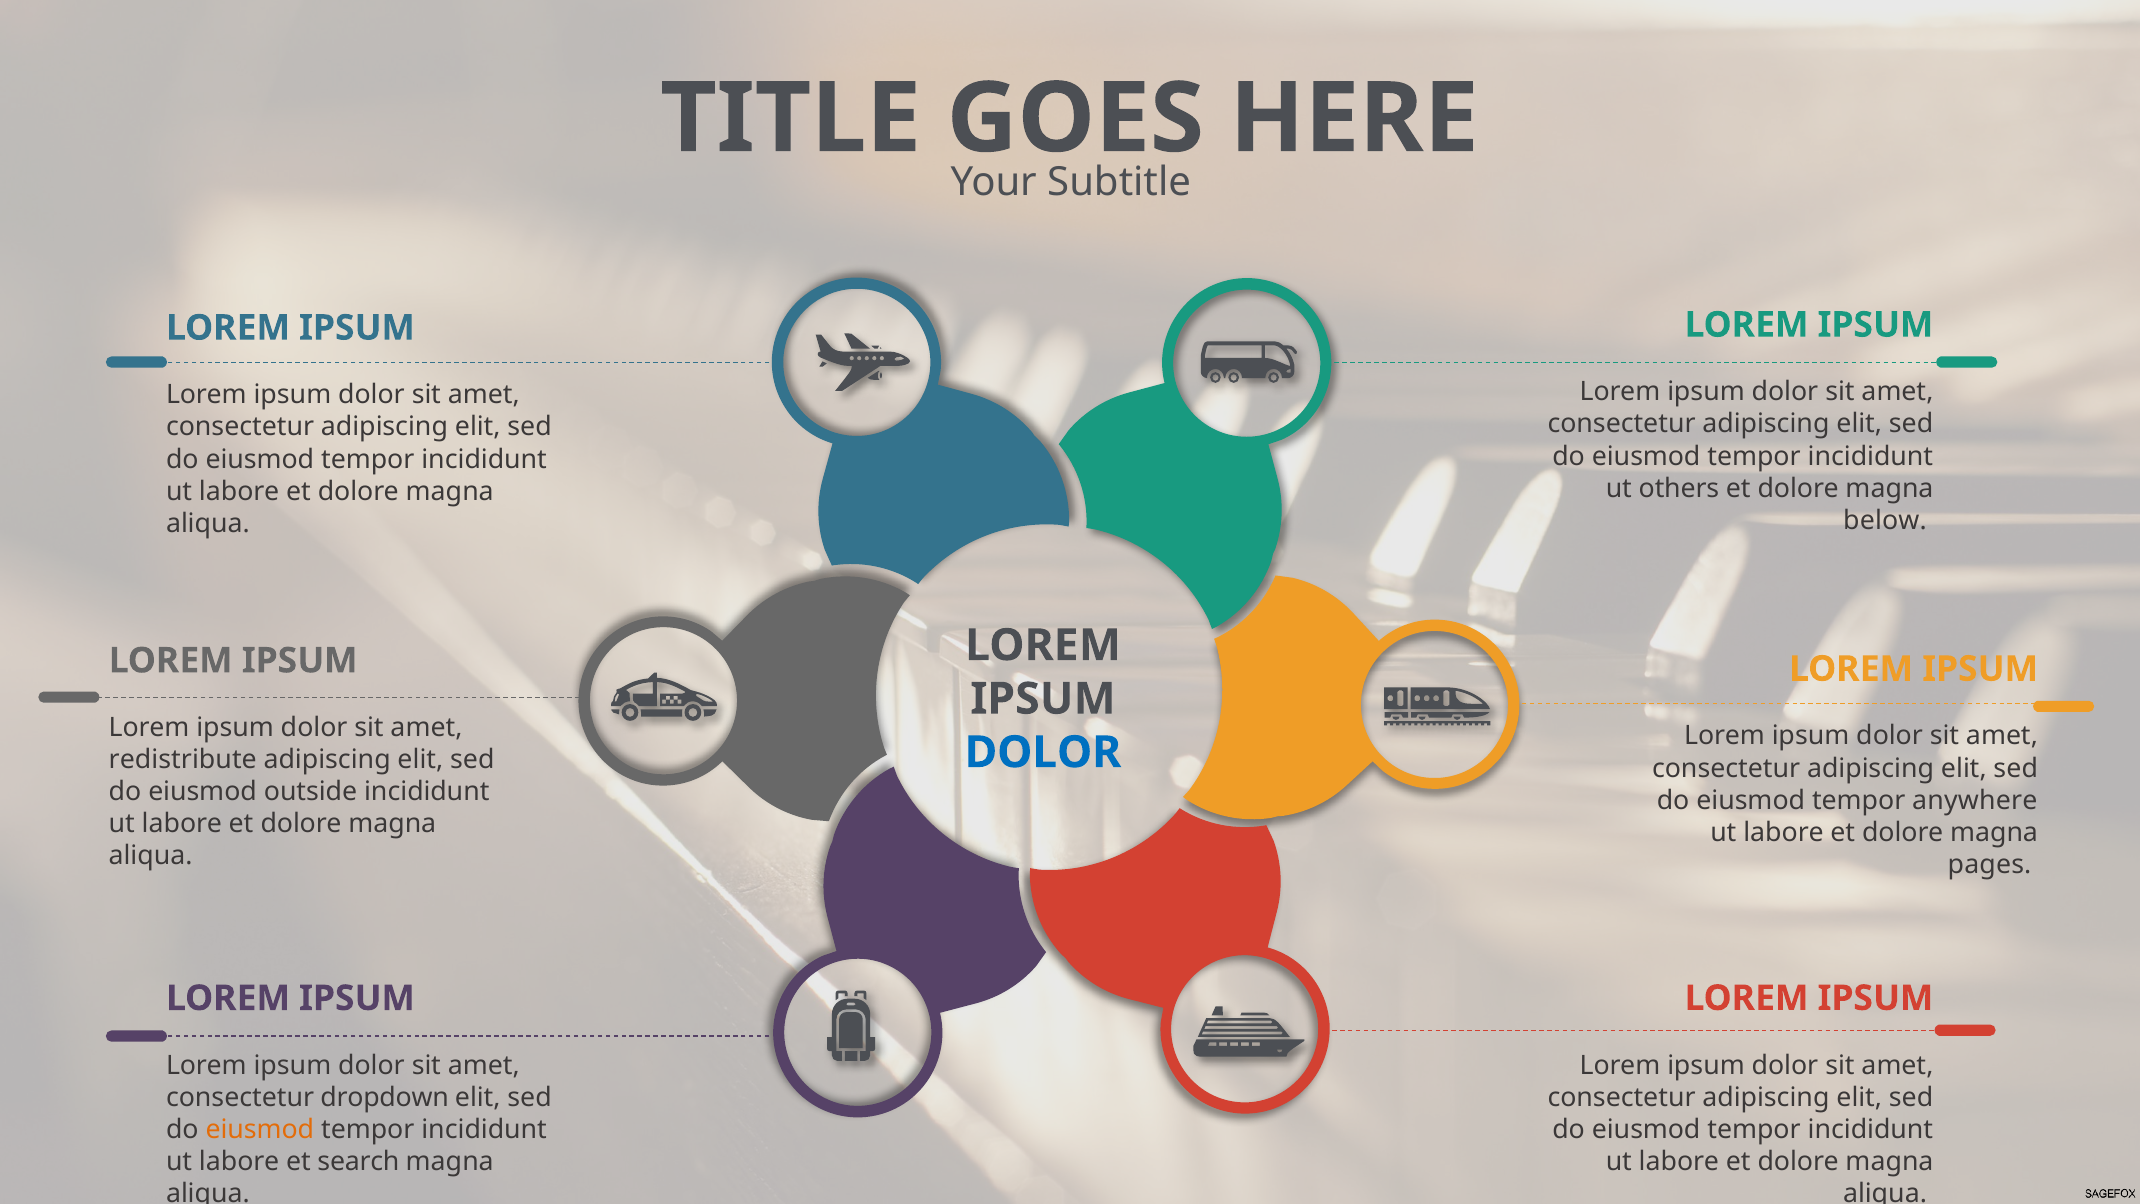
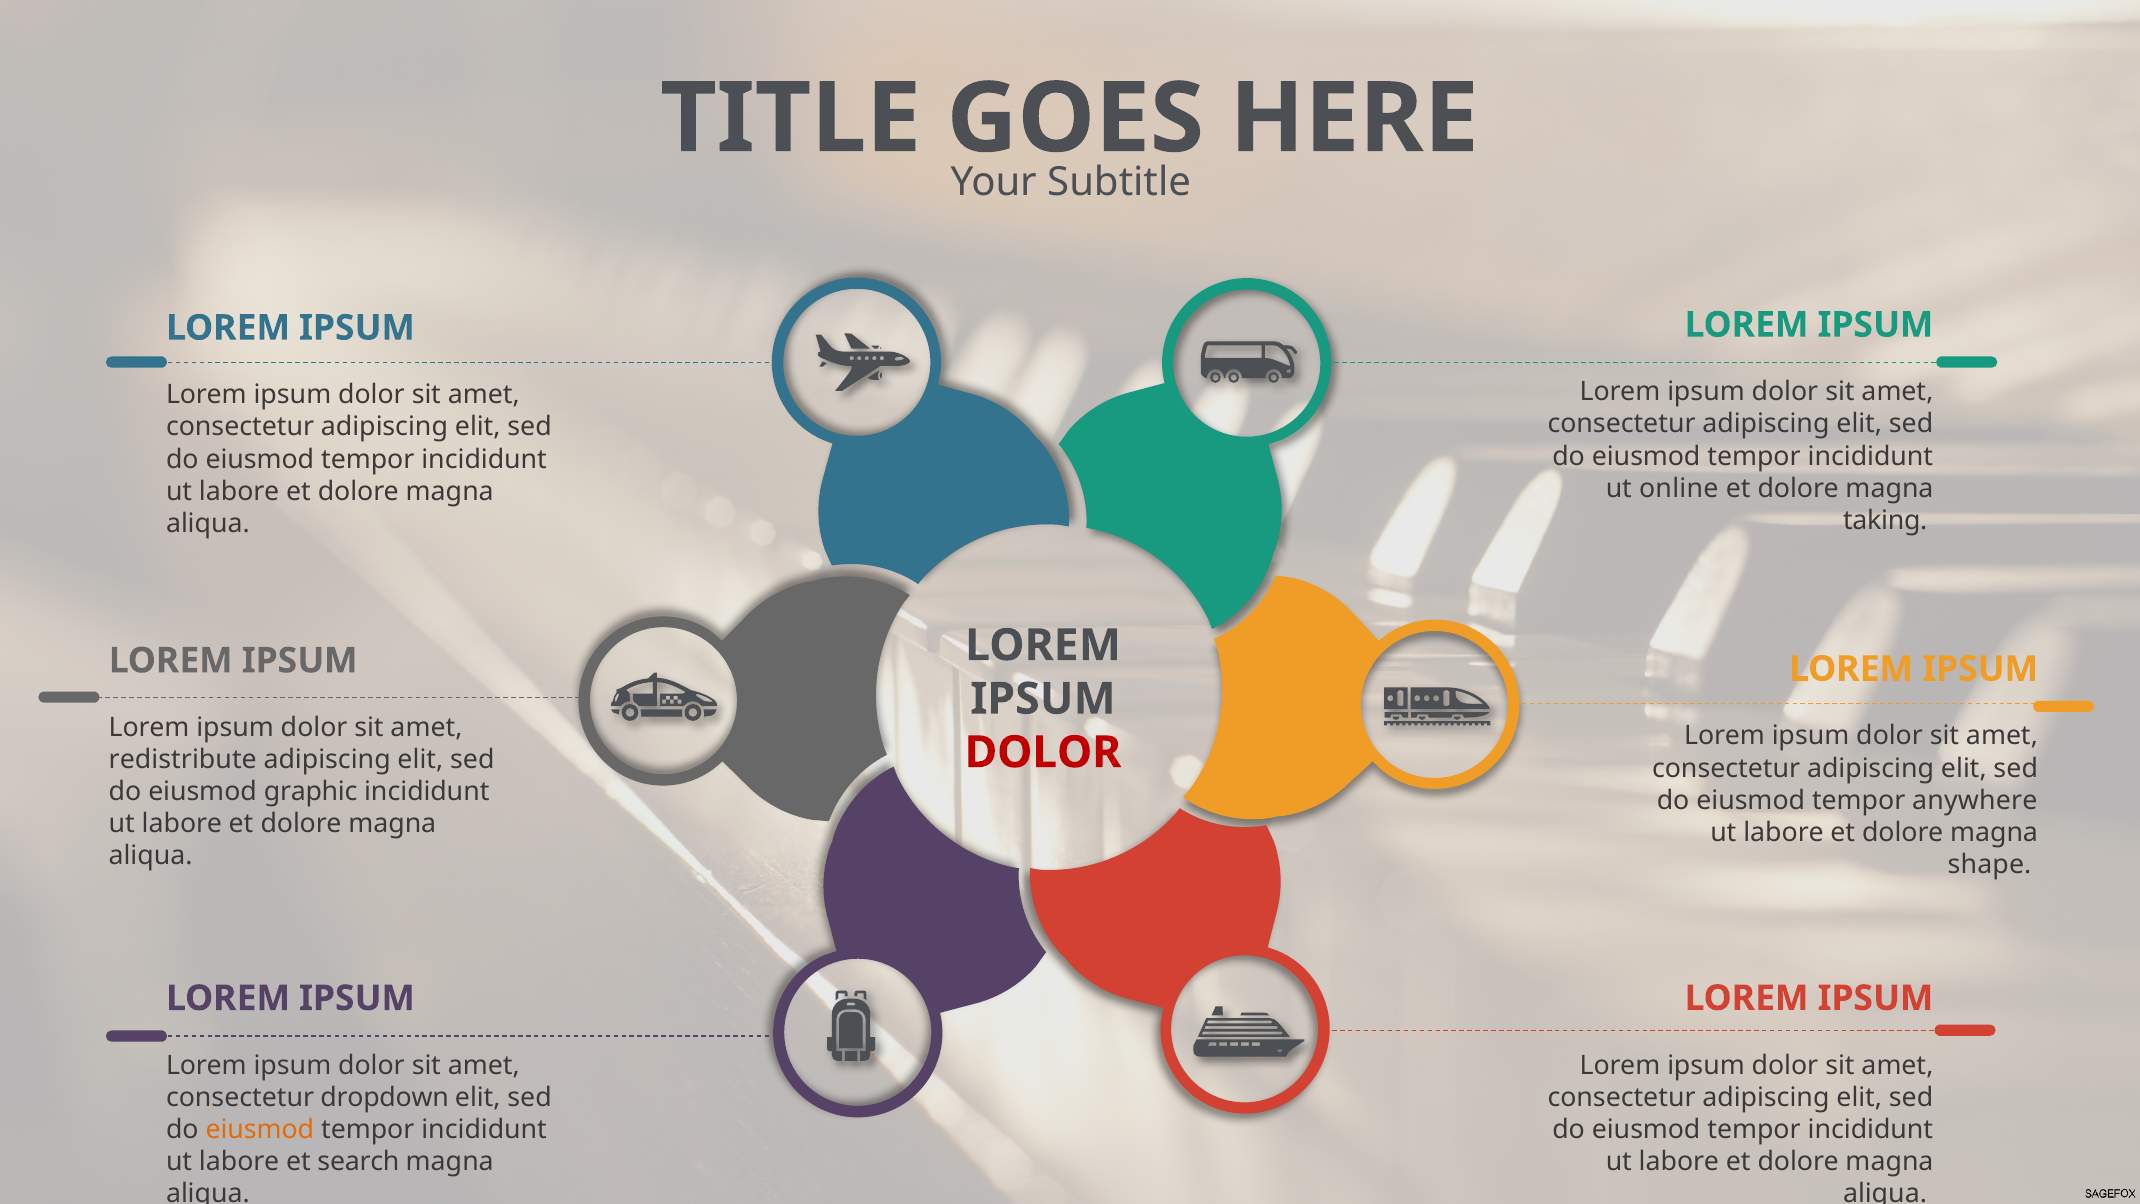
others: others -> online
below: below -> taking
DOLOR at (1043, 752) colour: blue -> red
outside: outside -> graphic
pages: pages -> shape
